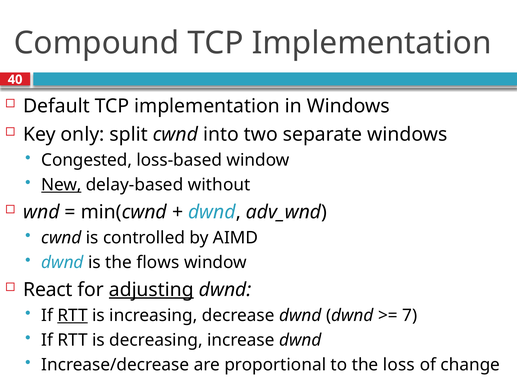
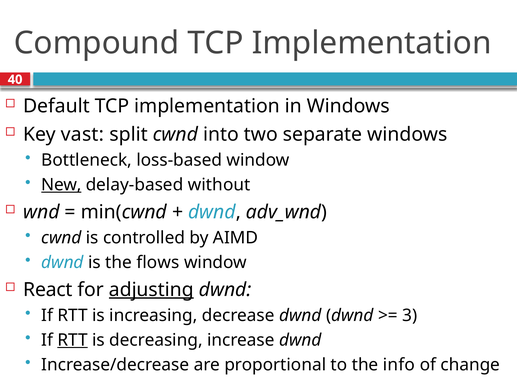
only: only -> vast
Congested: Congested -> Bottleneck
RTT at (73, 315) underline: present -> none
7: 7 -> 3
RTT at (73, 340) underline: none -> present
loss: loss -> info
